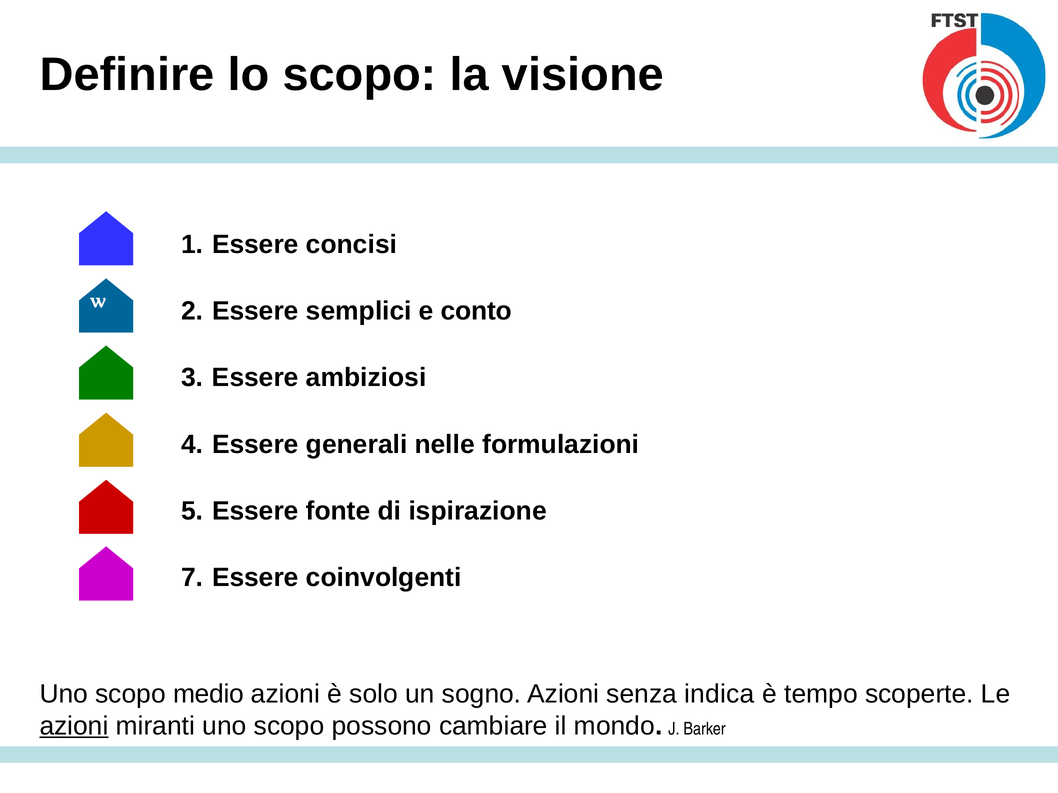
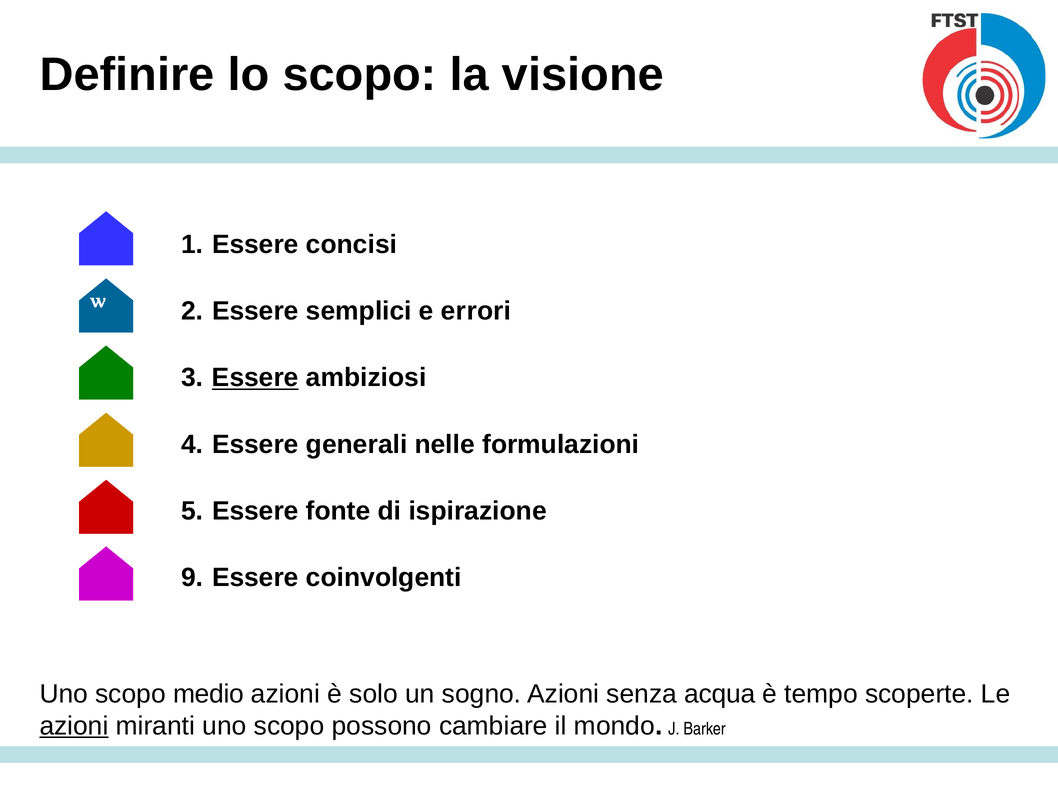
conto: conto -> errori
Essere at (255, 378) underline: none -> present
7: 7 -> 9
indica: indica -> acqua
